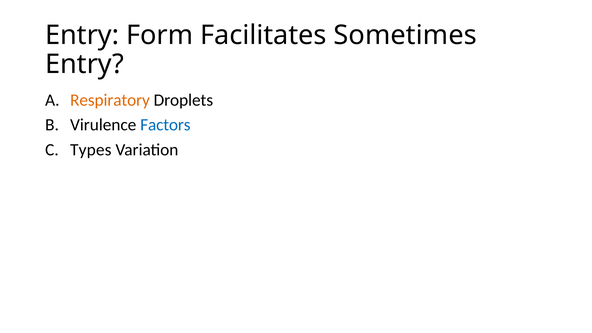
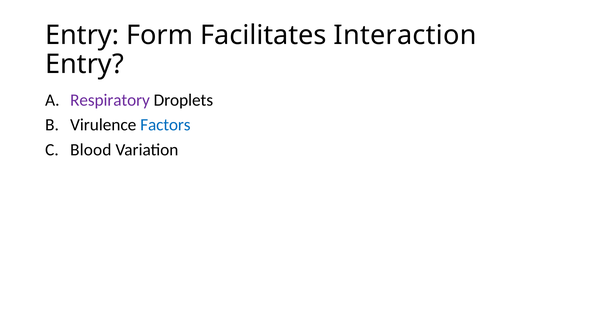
Sometimes: Sometimes -> Interaction
Respiratory colour: orange -> purple
Types: Types -> Blood
